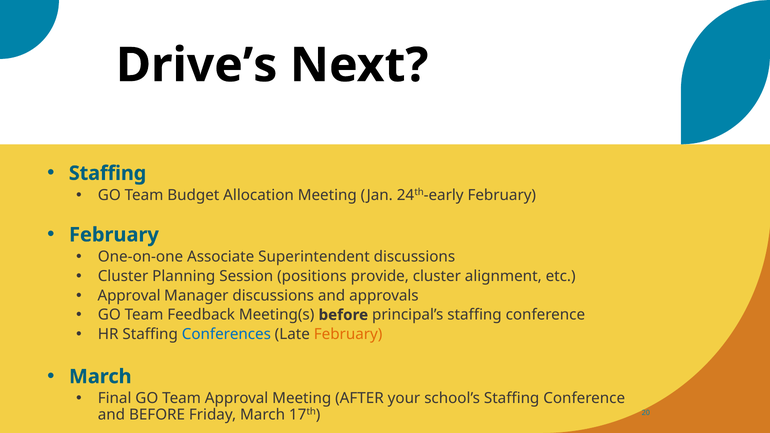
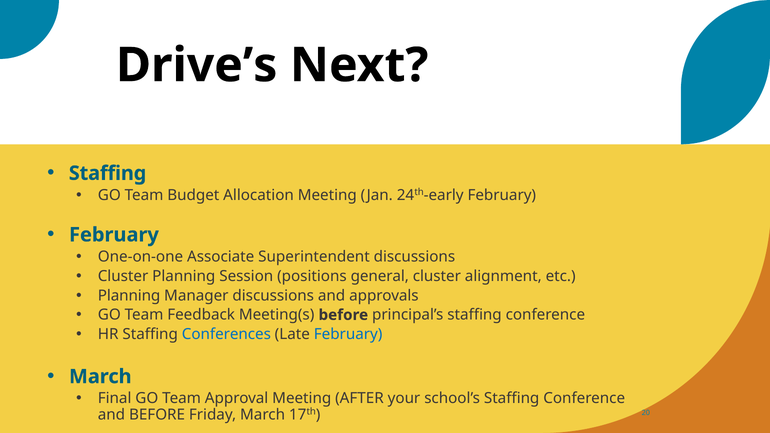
provide: provide -> general
Approval at (129, 296): Approval -> Planning
February at (348, 334) colour: orange -> blue
